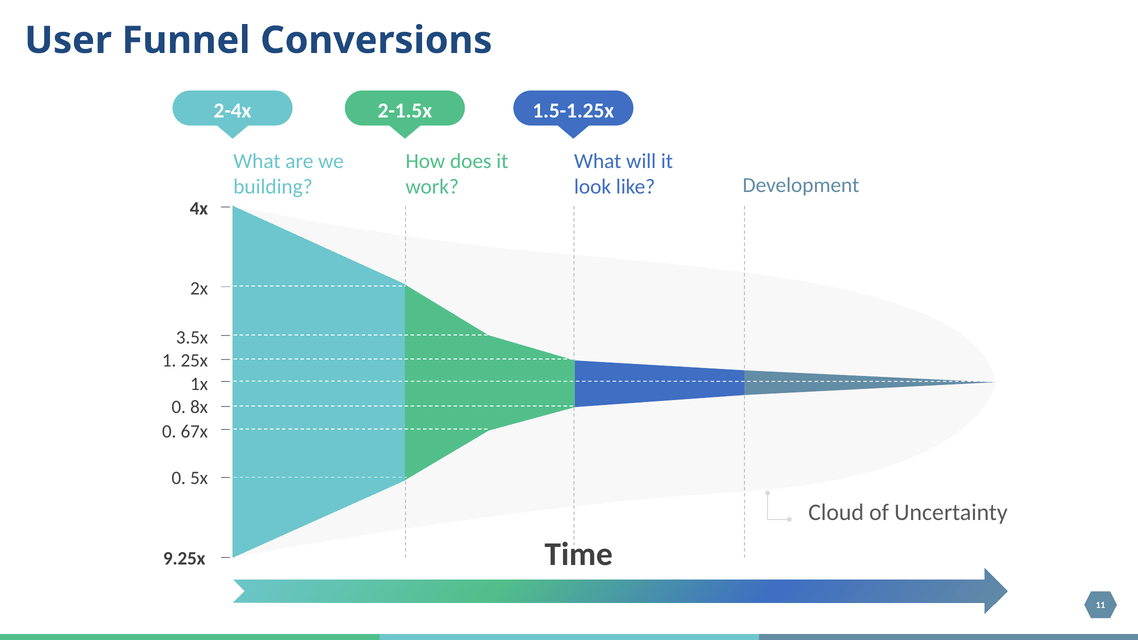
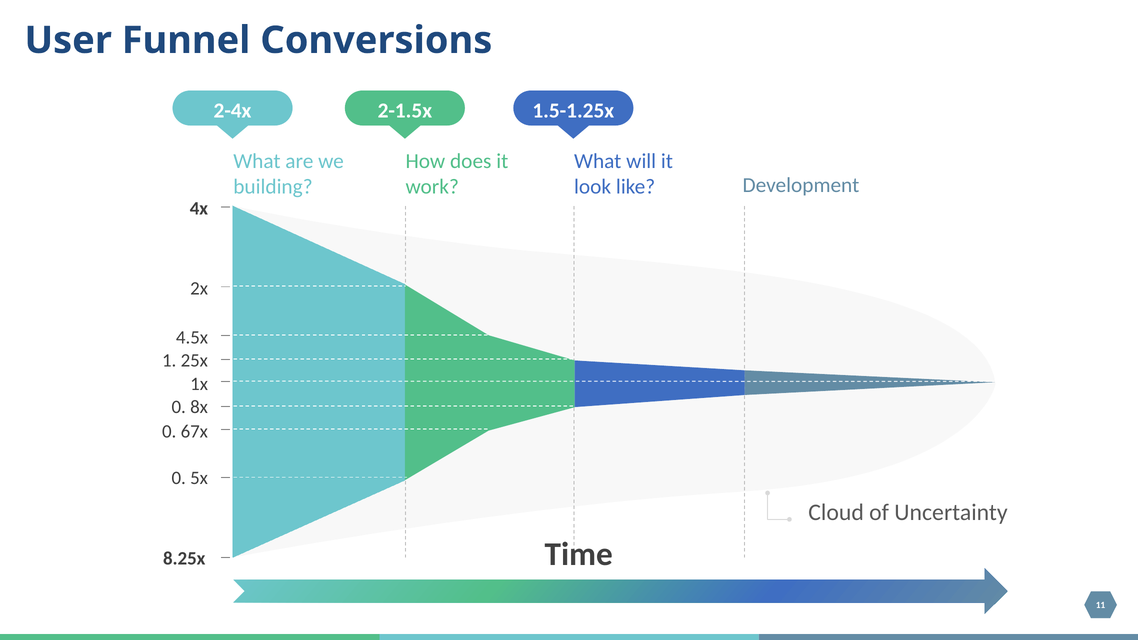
3.5x: 3.5x -> 4.5x
9.25x: 9.25x -> 8.25x
